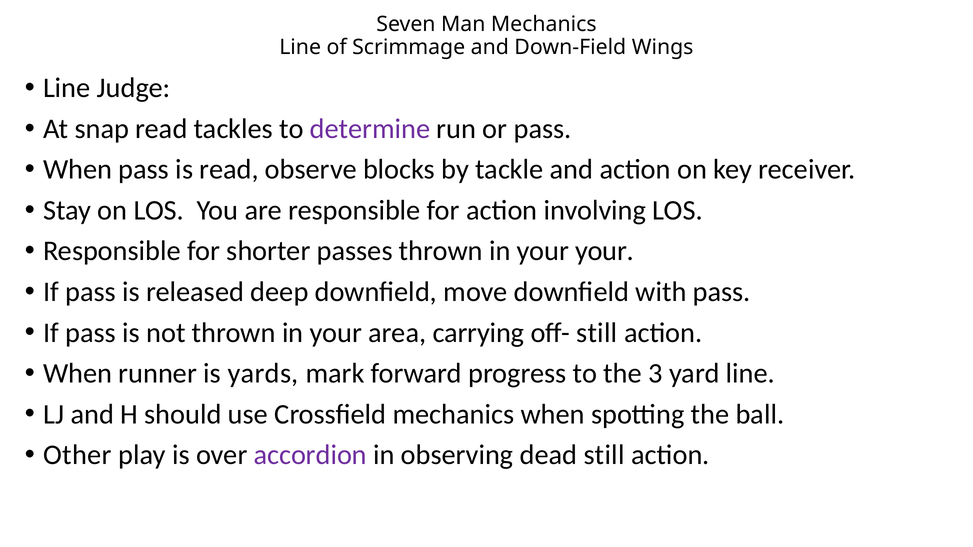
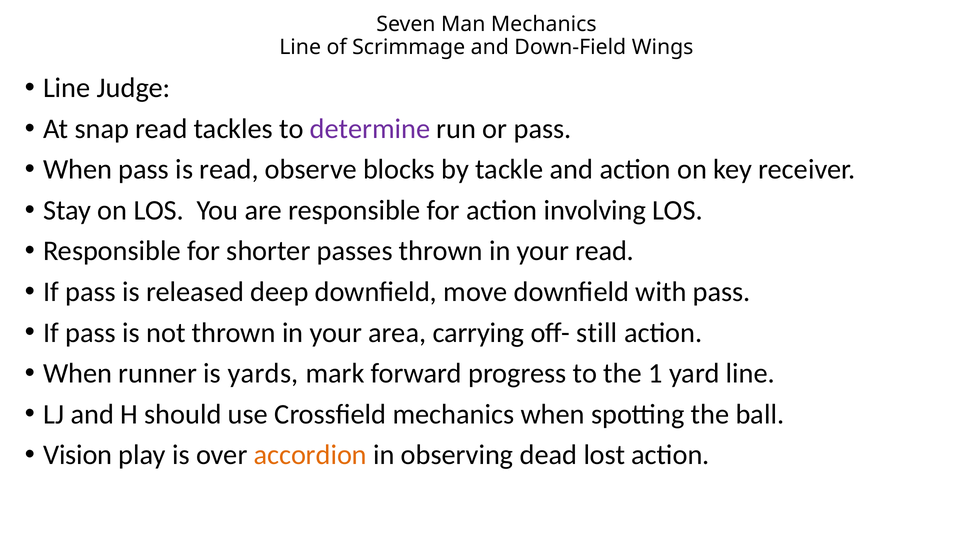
your your: your -> read
3: 3 -> 1
Other: Other -> Vision
accordion colour: purple -> orange
dead still: still -> lost
